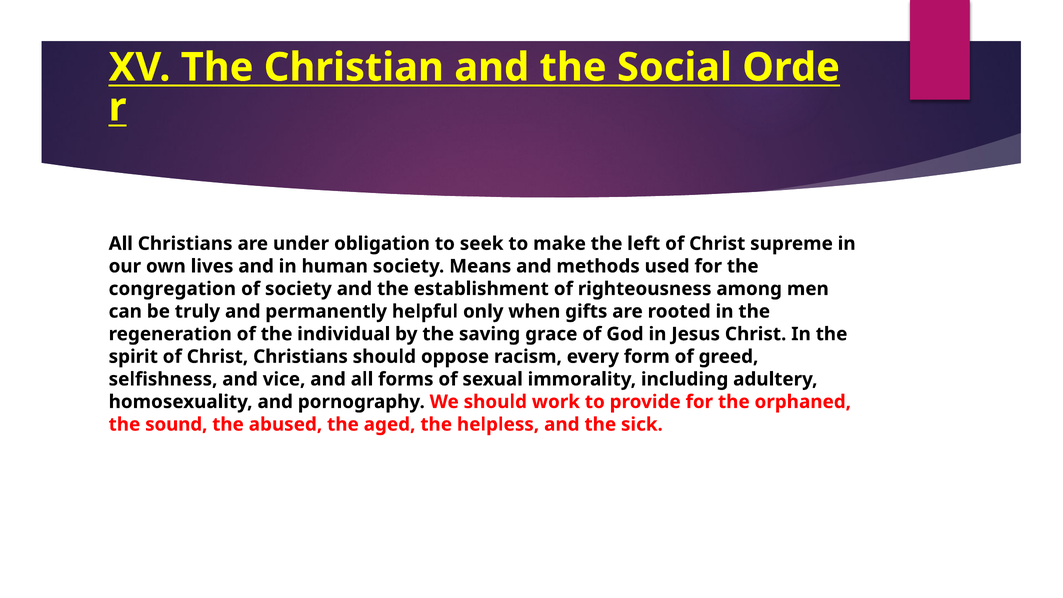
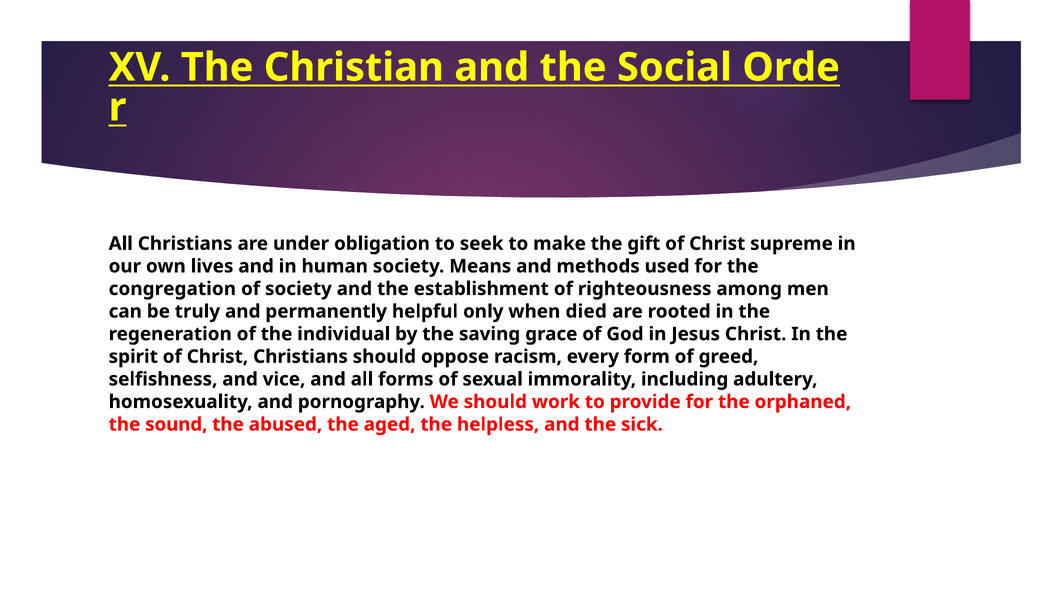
left: left -> gift
gifts: gifts -> died
